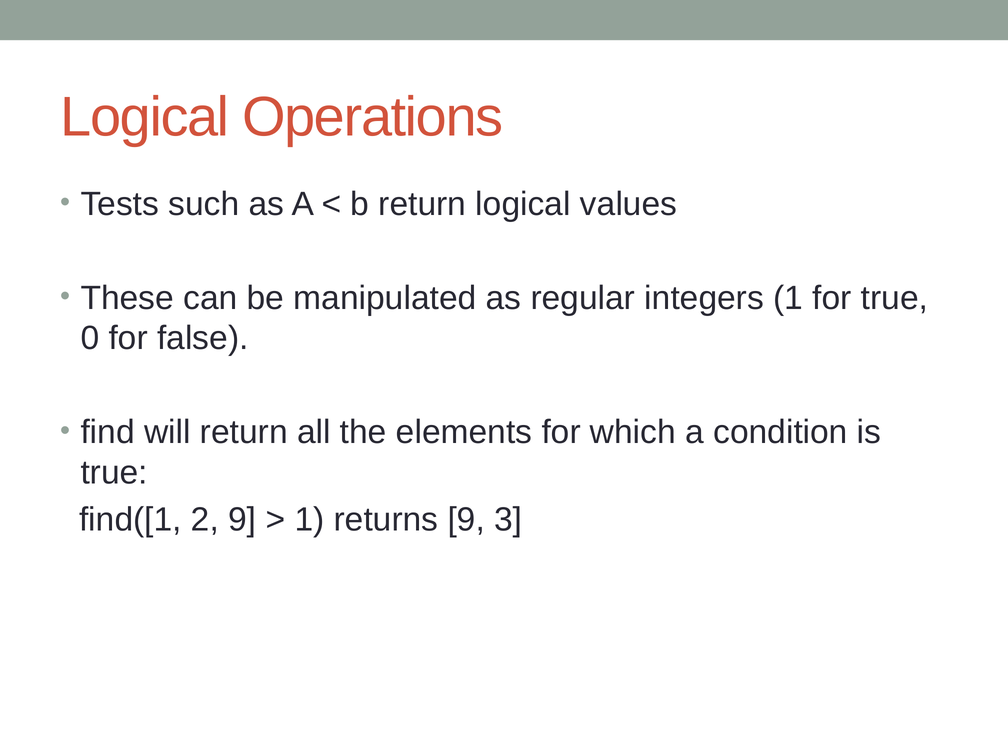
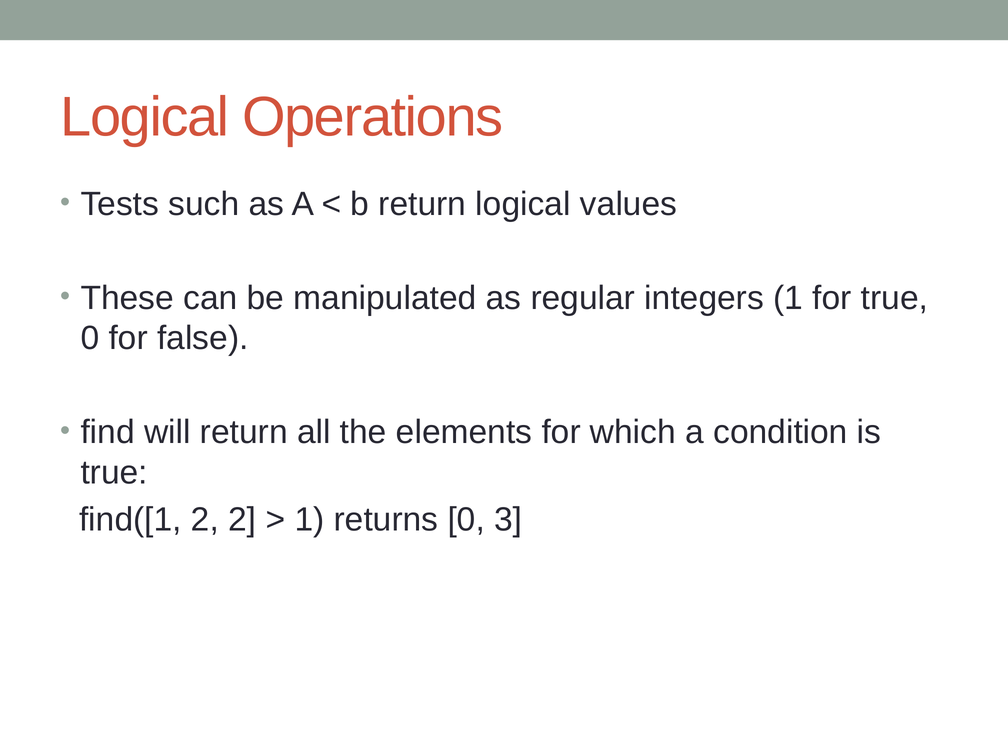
2 9: 9 -> 2
returns 9: 9 -> 0
